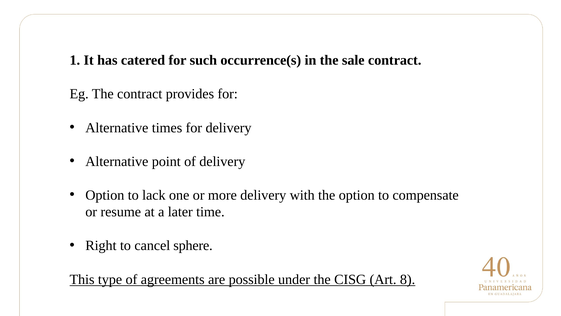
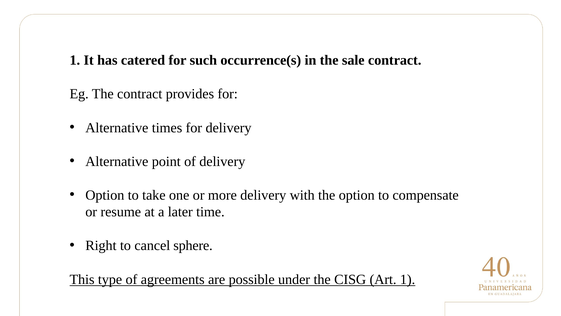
lack: lack -> take
Art 8: 8 -> 1
